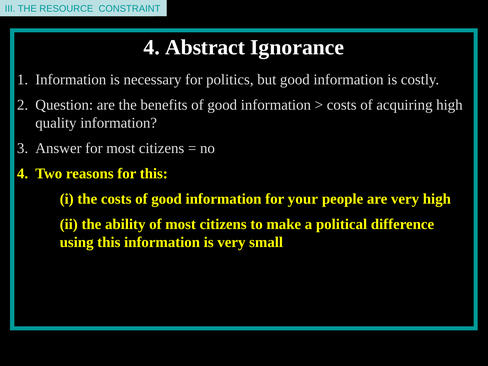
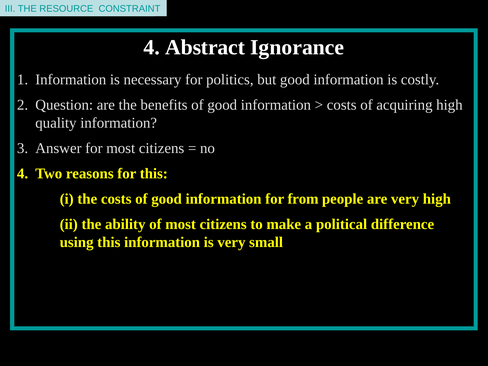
your: your -> from
